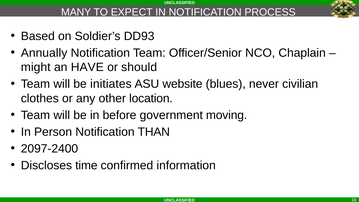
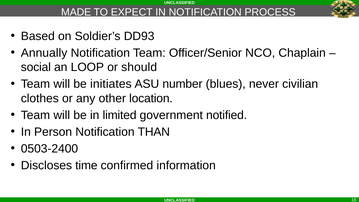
MANY: MANY -> MADE
might: might -> social
HAVE: HAVE -> LOOP
website: website -> number
before: before -> limited
moving: moving -> notified
2097-2400: 2097-2400 -> 0503-2400
